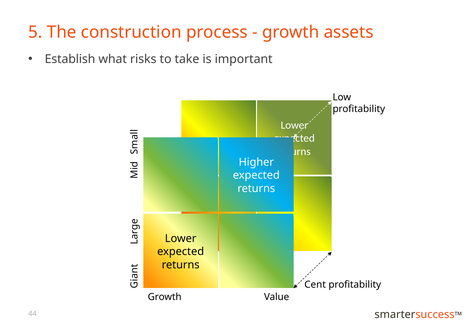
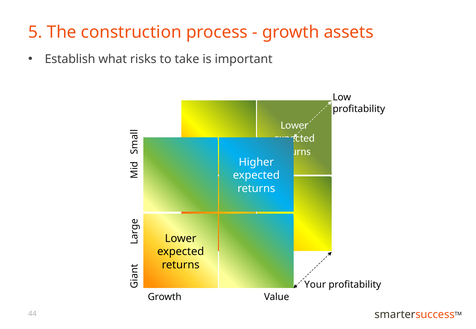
Cent: Cent -> Your
